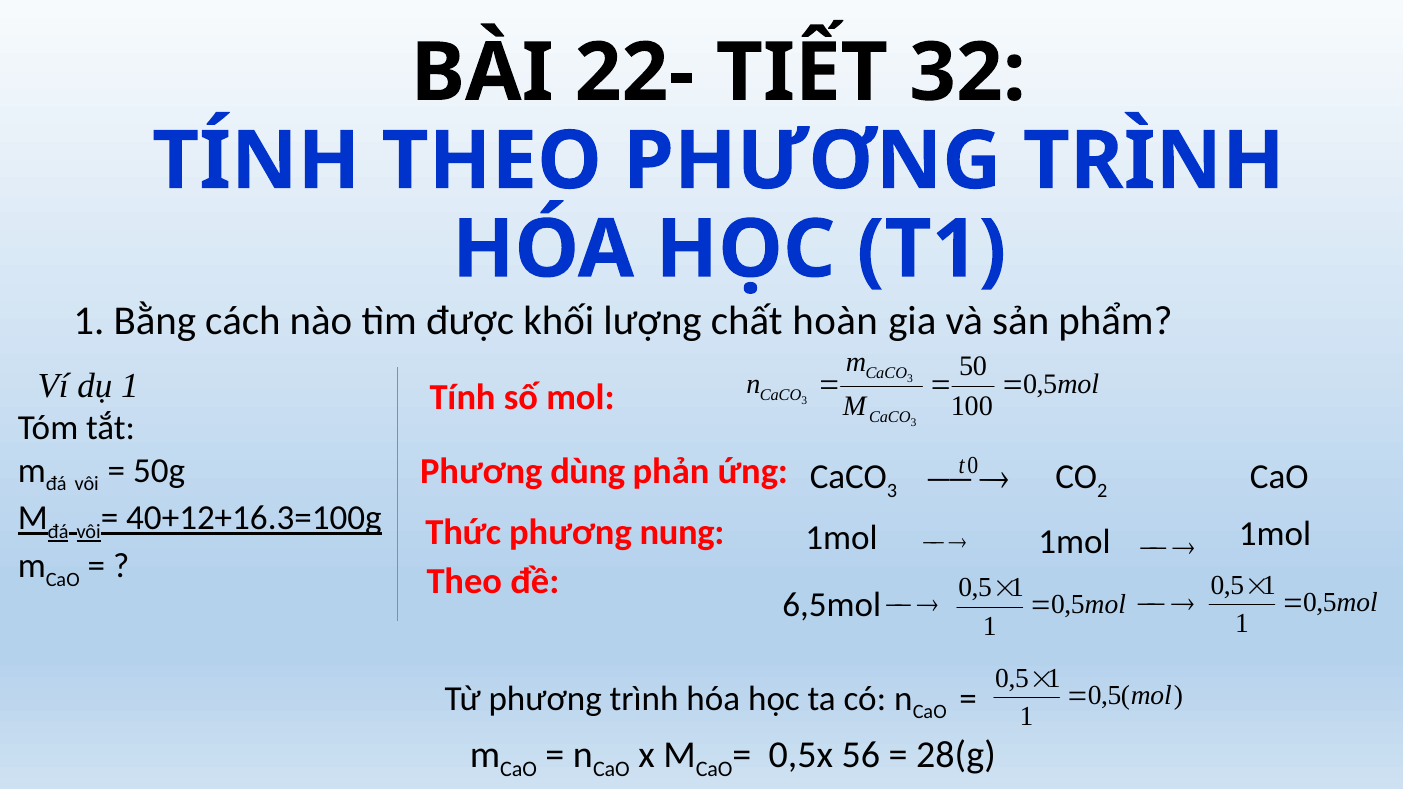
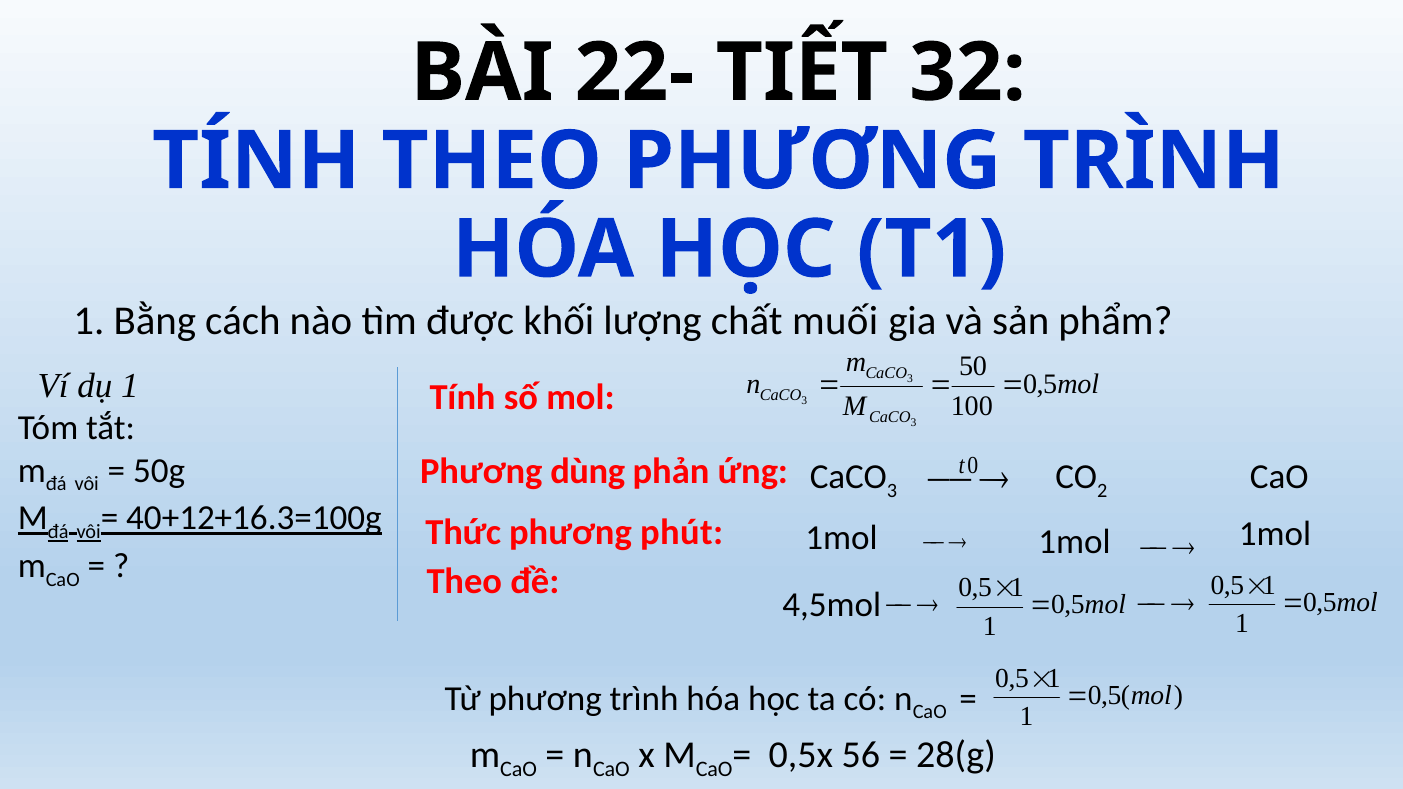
hoàn: hoàn -> muối
nung: nung -> phút
6,5mol: 6,5mol -> 4,5mol
